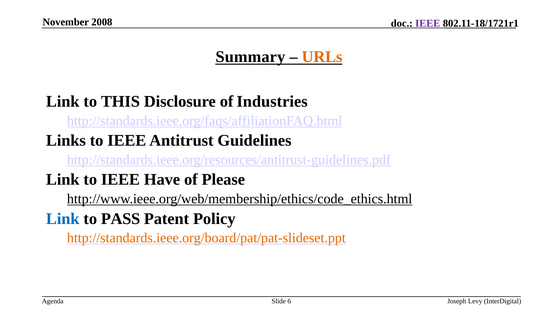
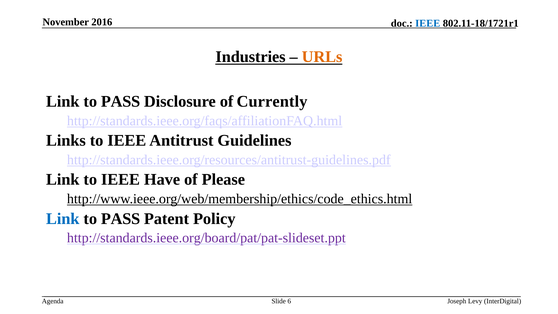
2008: 2008 -> 2016
IEEE at (428, 23) colour: purple -> blue
Summary: Summary -> Industries
THIS at (120, 101): THIS -> PASS
Industries: Industries -> Currently
http://standards.ieee.org/board/pat/pat-slideset.ppt colour: orange -> purple
